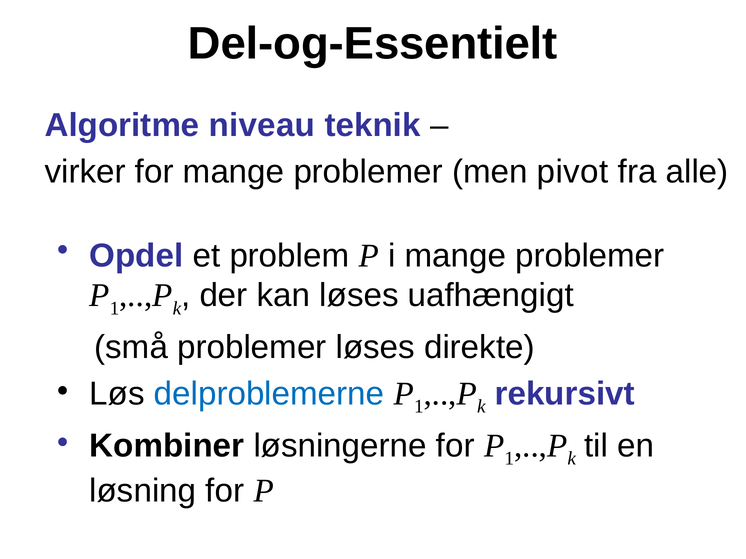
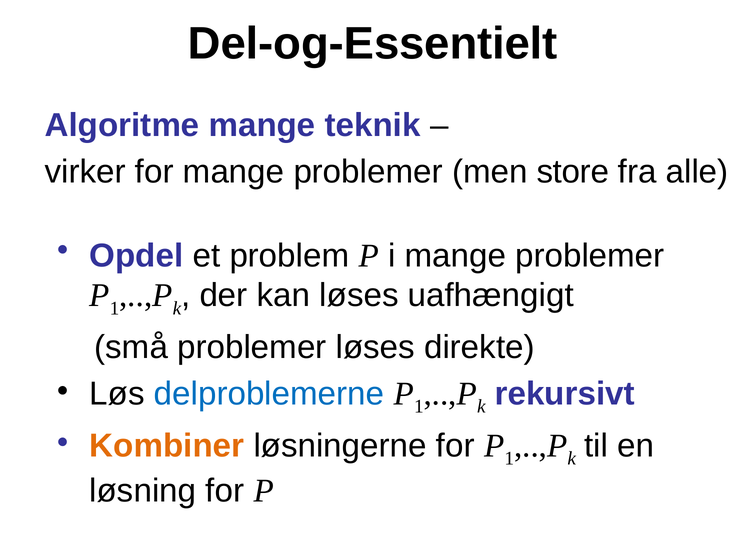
Algoritme niveau: niveau -> mange
pivot: pivot -> store
Kombiner colour: black -> orange
